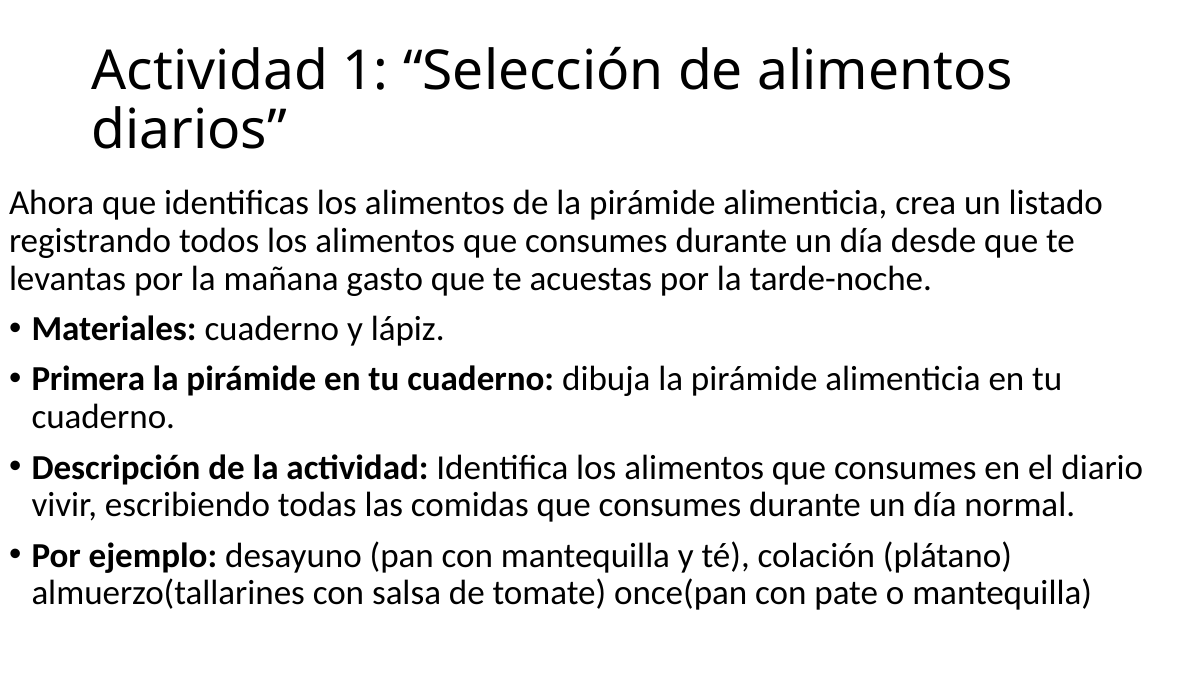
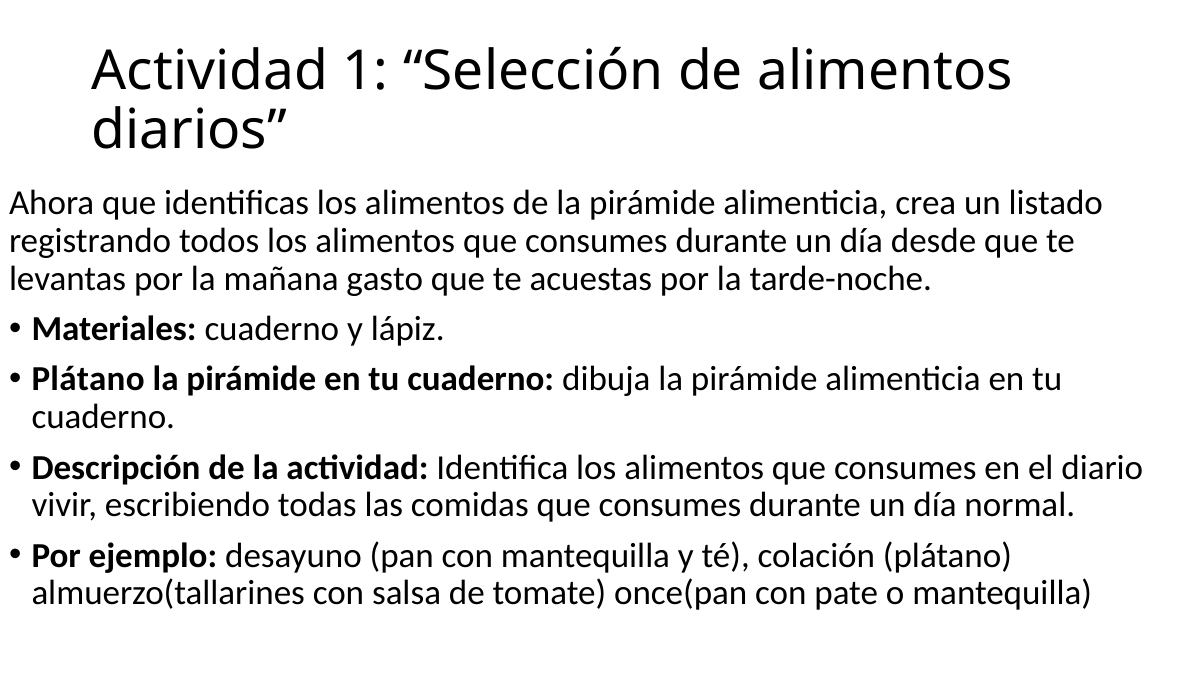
Primera at (88, 379): Primera -> Plátano
